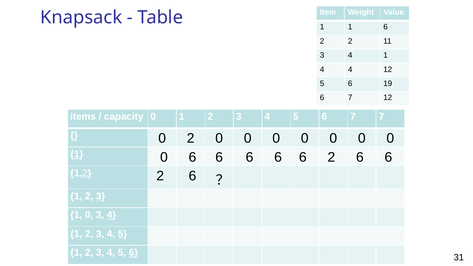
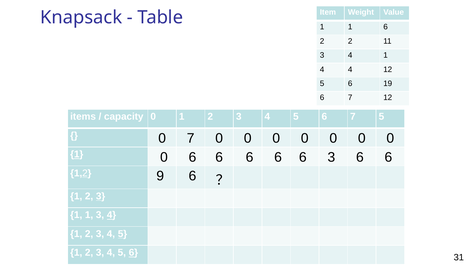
7 7: 7 -> 5
0 2: 2 -> 7
6 6 2: 2 -> 3
1,2 2: 2 -> 9
0 at (89, 215): 0 -> 1
